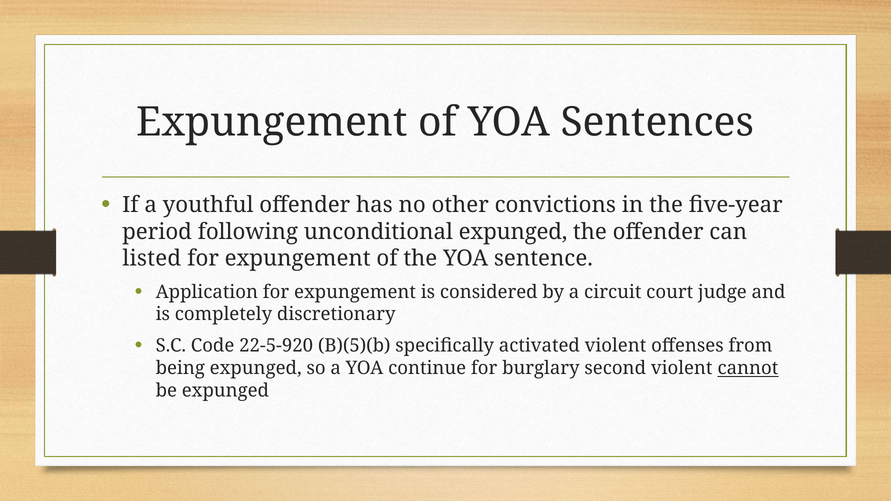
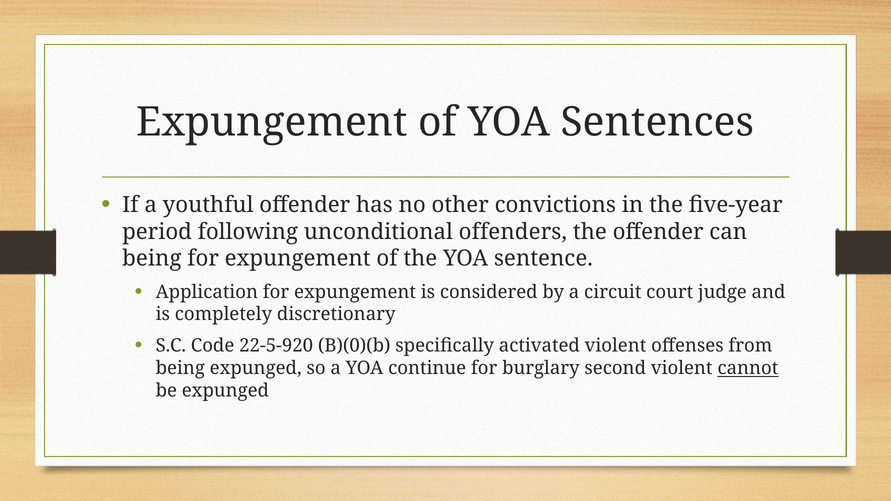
unconditional expunged: expunged -> offenders
listed at (152, 259): listed -> being
B)(5)(b: B)(5)(b -> B)(0)(b
